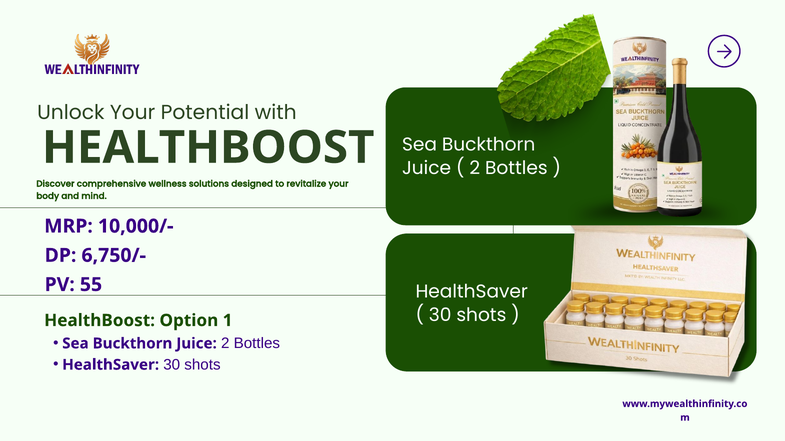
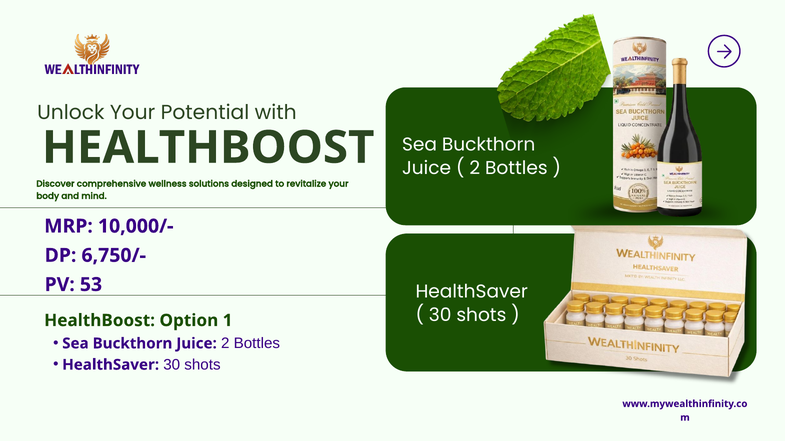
55: 55 -> 53
